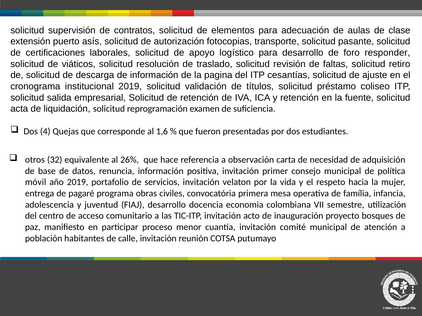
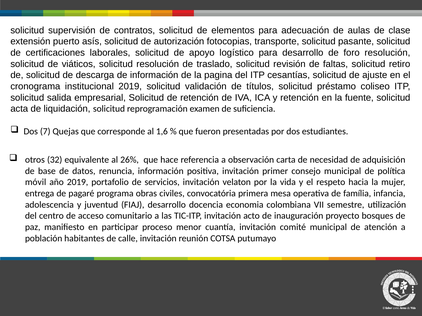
foro responder: responder -> resolución
4: 4 -> 7
